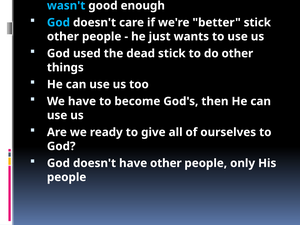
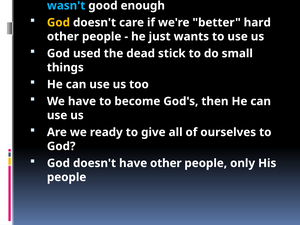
God at (58, 23) colour: light blue -> yellow
better stick: stick -> hard
do other: other -> small
